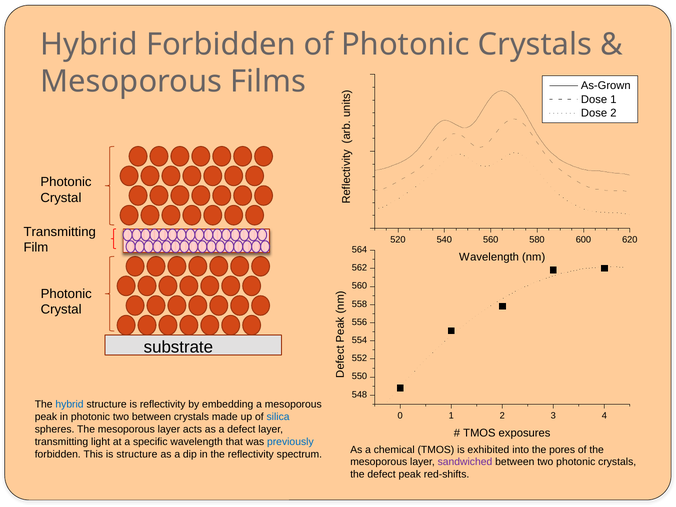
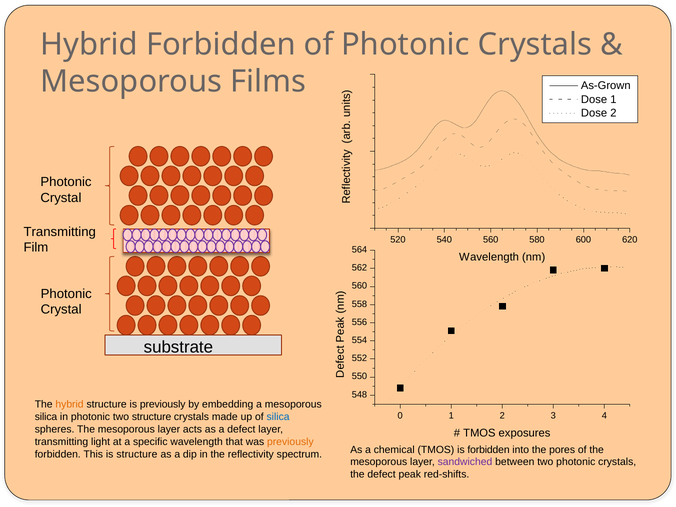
hybrid at (70, 405) colour: blue -> orange
is reflectivity: reflectivity -> previously
peak at (46, 417): peak -> silica
two between: between -> structure
previously at (290, 442) colour: blue -> orange
is exhibited: exhibited -> forbidden
